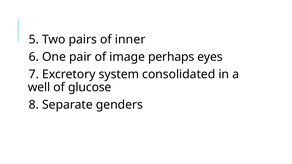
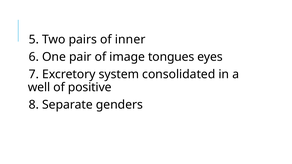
perhaps: perhaps -> tongues
glucose: glucose -> positive
